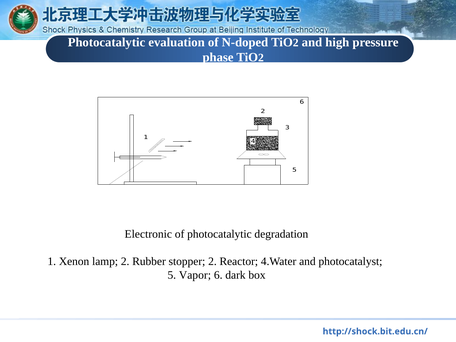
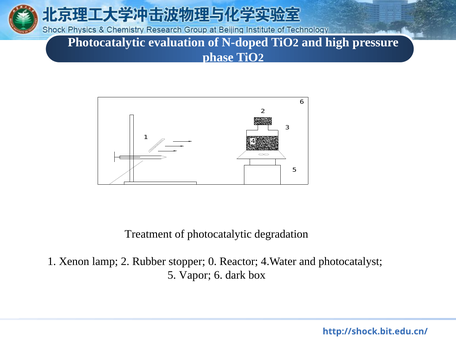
Electronic: Electronic -> Treatment
stopper 2: 2 -> 0
